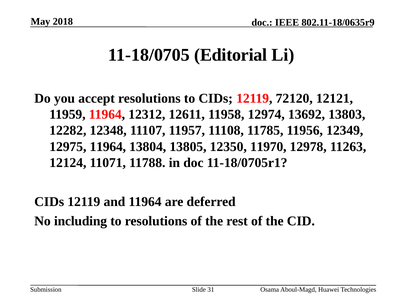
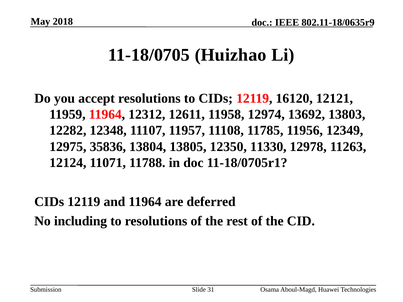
Editorial: Editorial -> Huizhao
72120: 72120 -> 16120
12975 11964: 11964 -> 35836
11970: 11970 -> 11330
